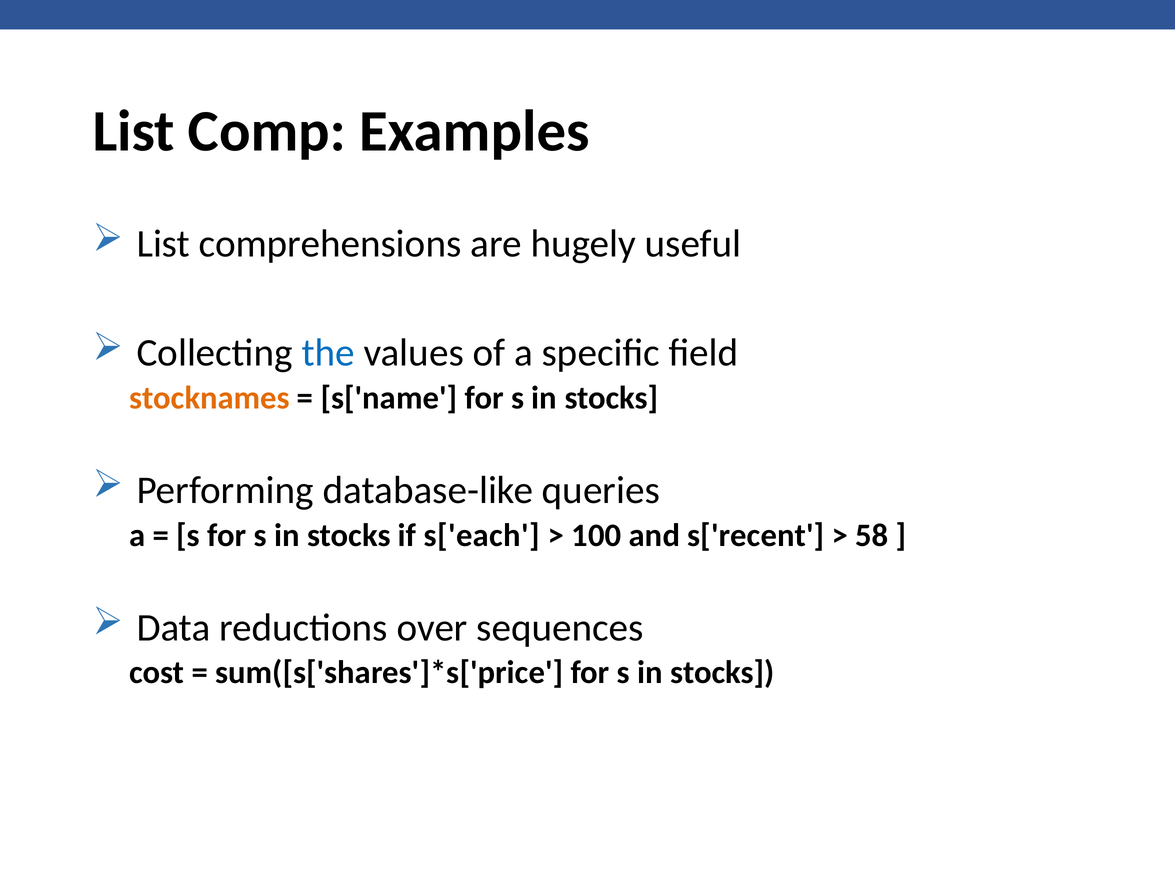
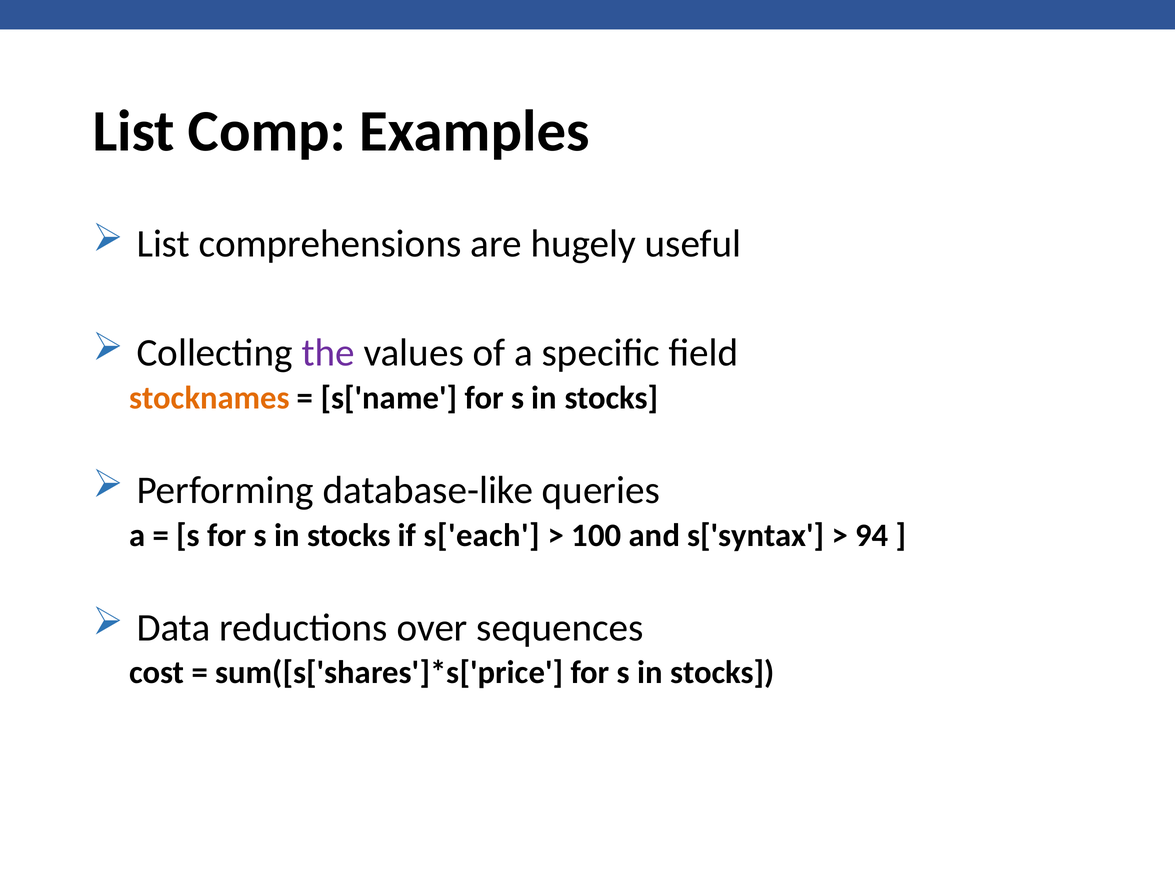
the colour: blue -> purple
s['recent: s['recent -> s['syntax
58: 58 -> 94
